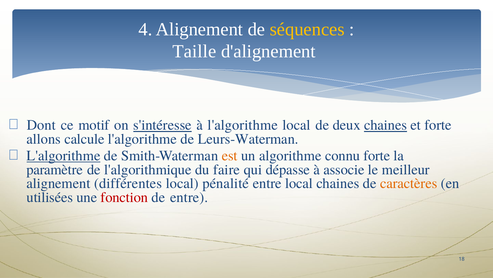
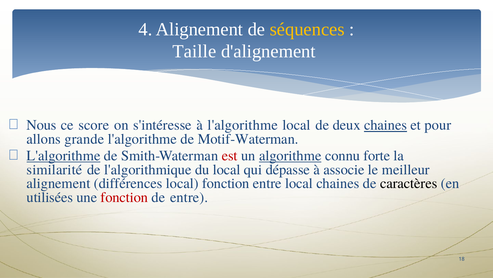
Dont: Dont -> Nous
motif: motif -> score
s'intéresse underline: present -> none
et forte: forte -> pour
calcule: calcule -> grande
Leurs-Waterman: Leurs-Waterman -> Motif-Waterman
est colour: orange -> red
algorithme underline: none -> present
paramètre: paramètre -> similarité
du faire: faire -> local
différentes: différentes -> différences
local pénalité: pénalité -> fonction
caractères colour: orange -> black
